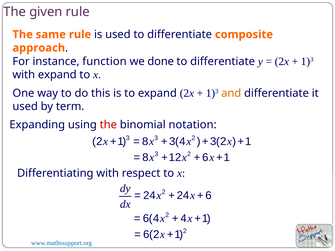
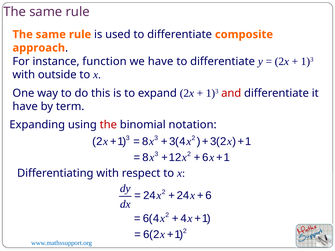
given at (46, 12): given -> same
we done: done -> have
with expand: expand -> outside
and colour: orange -> red
used at (25, 107): used -> have
